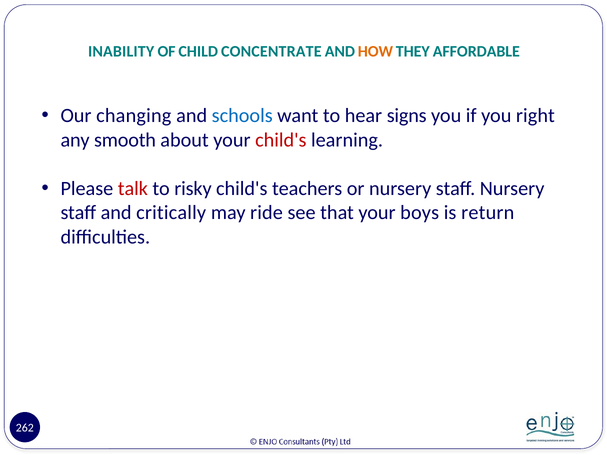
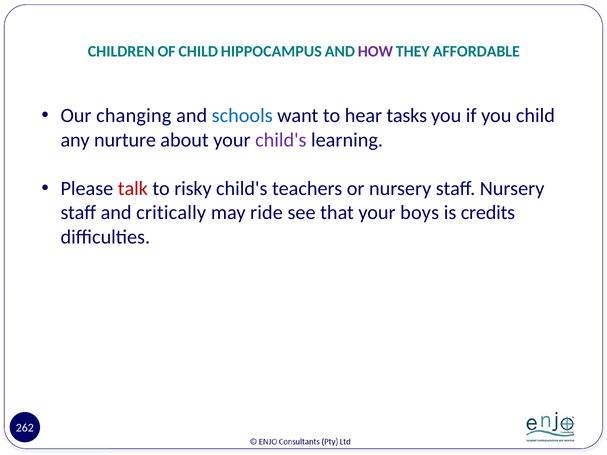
INABILITY: INABILITY -> CHILDREN
CONCENTRATE: CONCENTRATE -> HIPPOCAMPUS
HOW colour: orange -> purple
signs: signs -> tasks
you right: right -> child
smooth: smooth -> nurture
child's at (281, 140) colour: red -> purple
return: return -> credits
